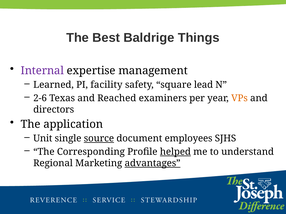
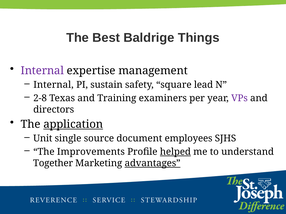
Learned at (54, 85): Learned -> Internal
facility: facility -> sustain
2-6: 2-6 -> 2-8
Reached: Reached -> Training
VPs colour: orange -> purple
application underline: none -> present
source underline: present -> none
Corresponding: Corresponding -> Improvements
Regional: Regional -> Together
